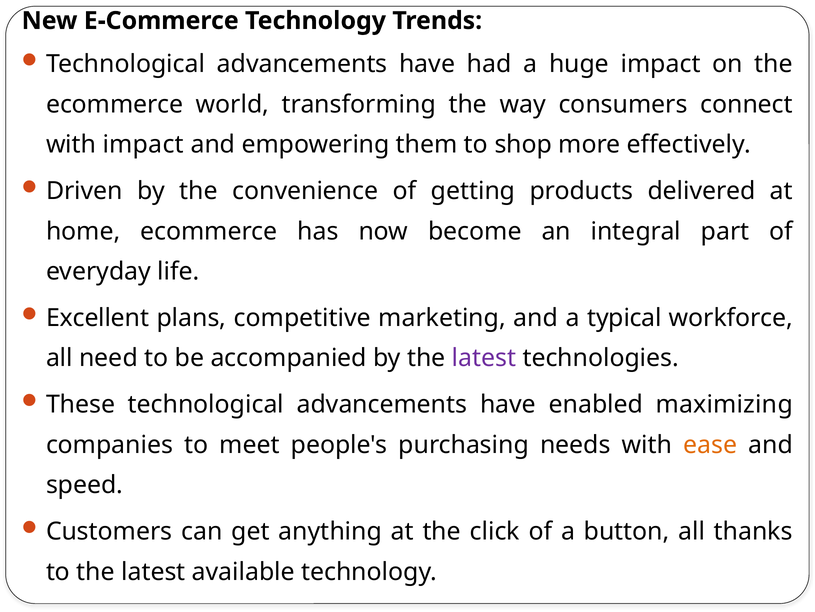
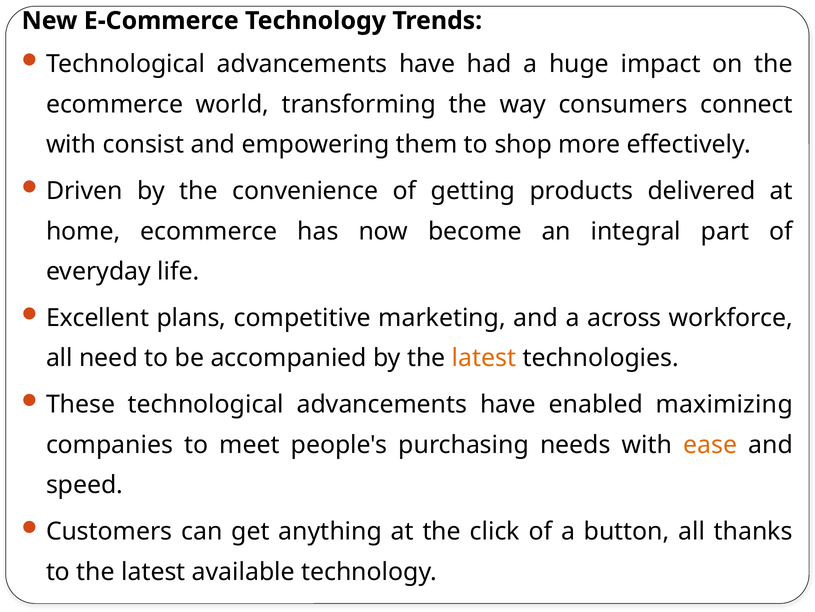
with impact: impact -> consist
typical: typical -> across
latest at (484, 358) colour: purple -> orange
